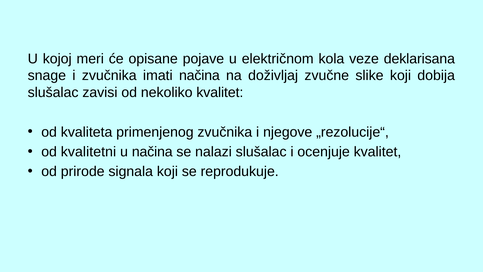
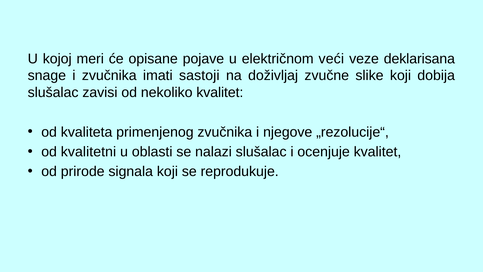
kola: kola -> veći
imati načina: načina -> sastoji
u načina: načina -> oblasti
